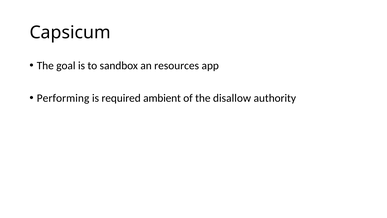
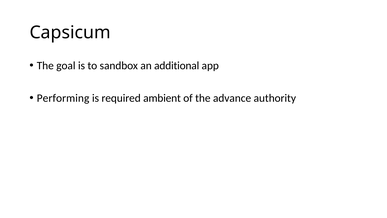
resources: resources -> additional
disallow: disallow -> advance
